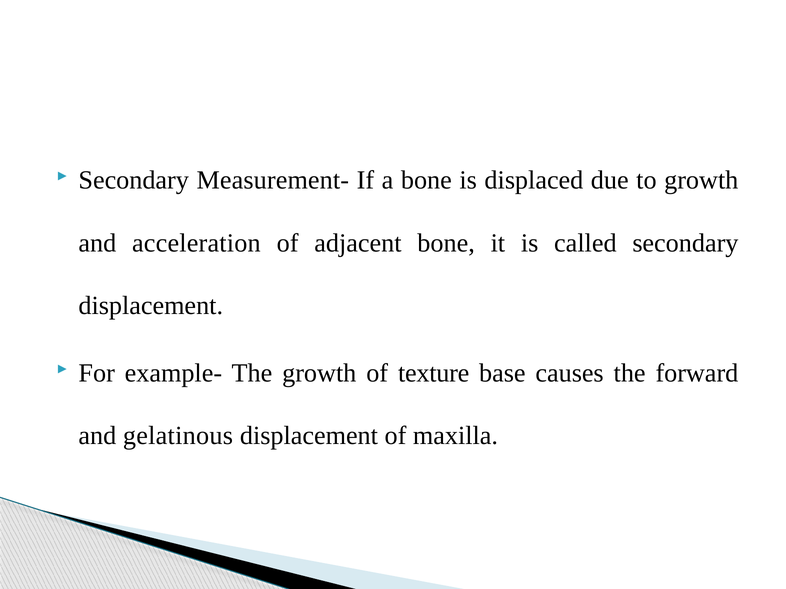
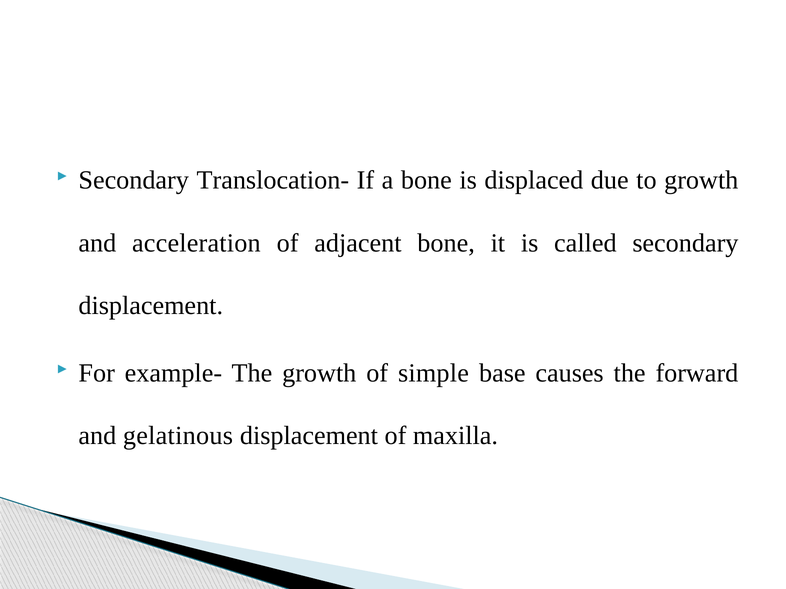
Measurement-: Measurement- -> Translocation-
texture: texture -> simple
